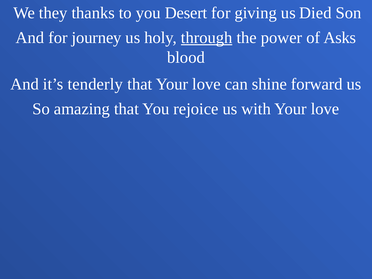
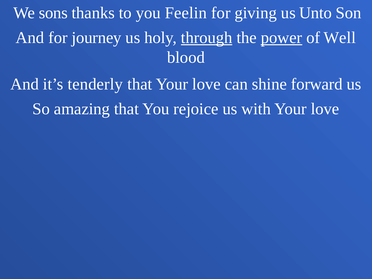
they: they -> sons
Desert: Desert -> Feelin
Died: Died -> Unto
power underline: none -> present
Asks: Asks -> Well
